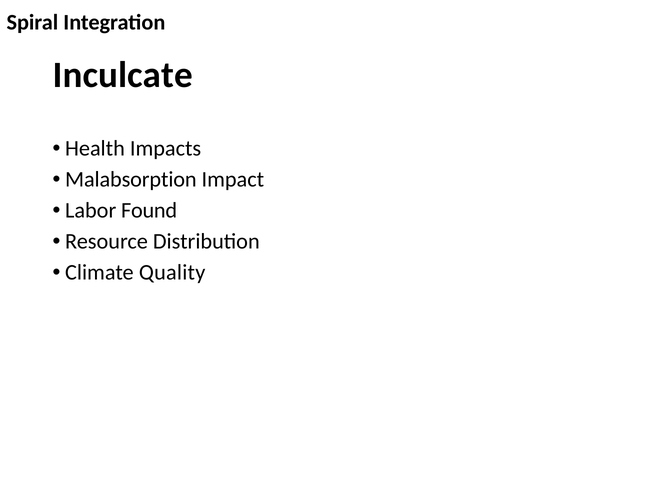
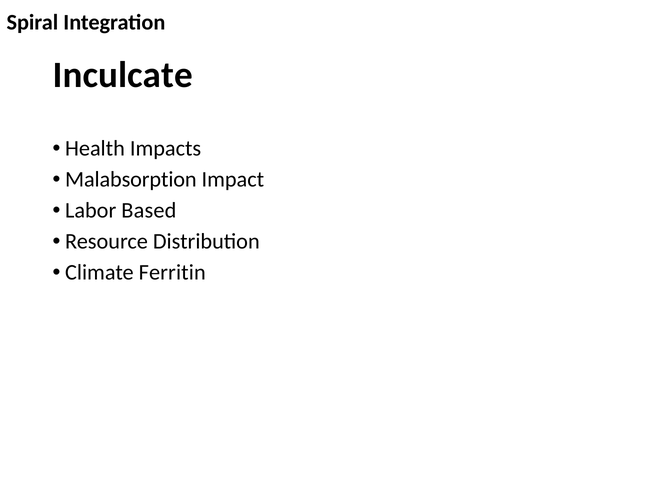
Found: Found -> Based
Quality: Quality -> Ferritin
